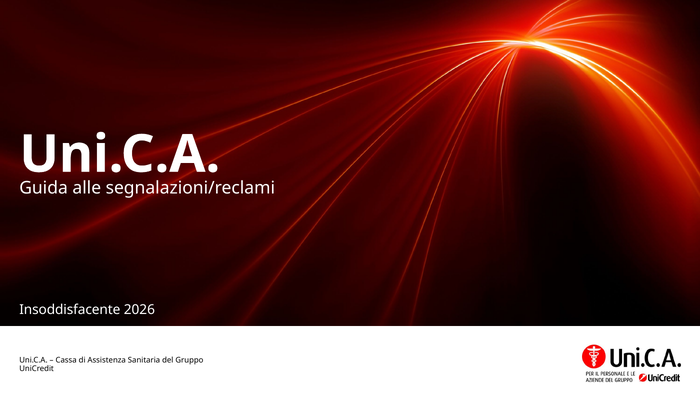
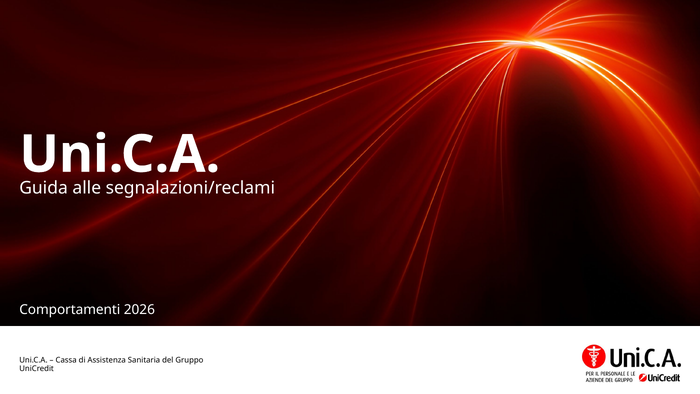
Insoddisfacente: Insoddisfacente -> Comportamenti
